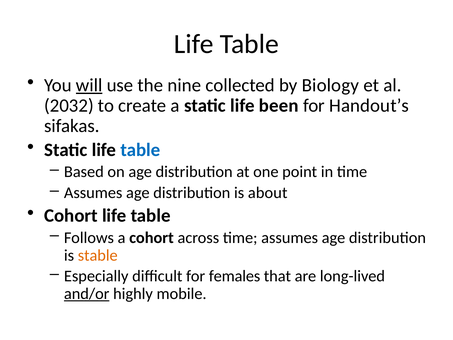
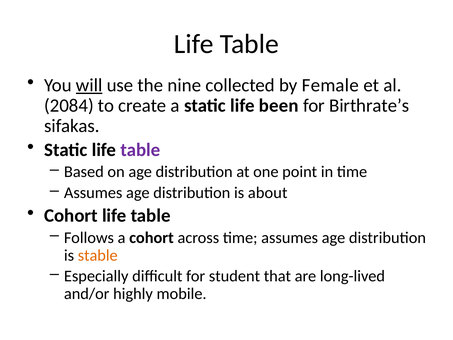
Biology: Biology -> Female
2032: 2032 -> 2084
Handout’s: Handout’s -> Birthrate’s
table at (140, 150) colour: blue -> purple
females: females -> student
and/or underline: present -> none
